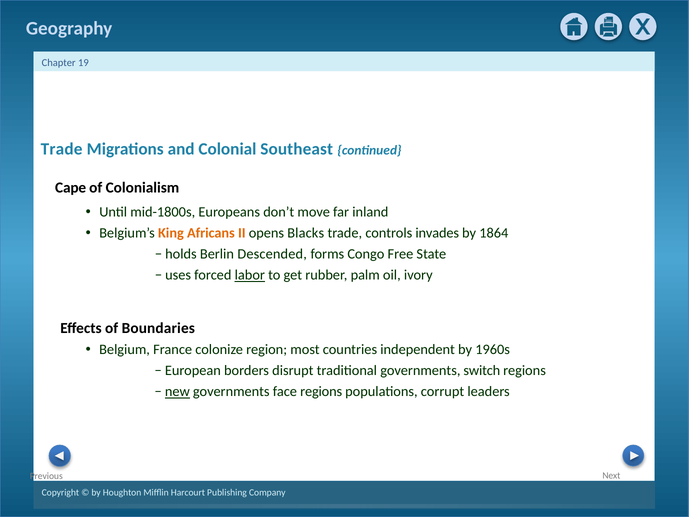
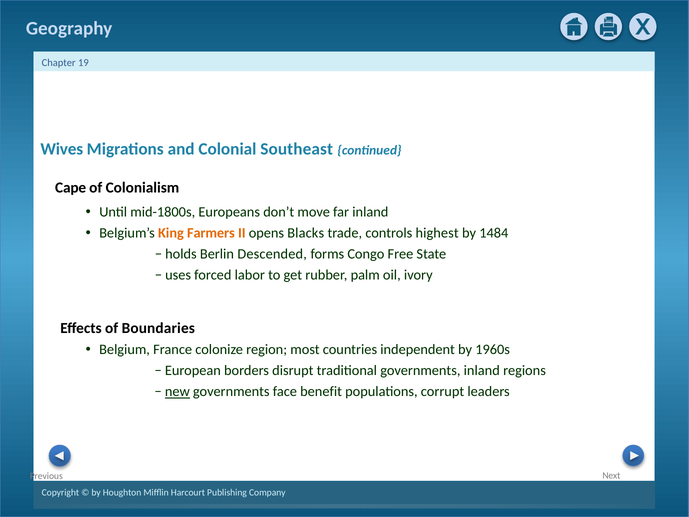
Trade at (62, 149): Trade -> Wives
Africans: Africans -> Farmers
invades: invades -> highest
1864: 1864 -> 1484
labor underline: present -> none
governments switch: switch -> inland
face regions: regions -> benefit
